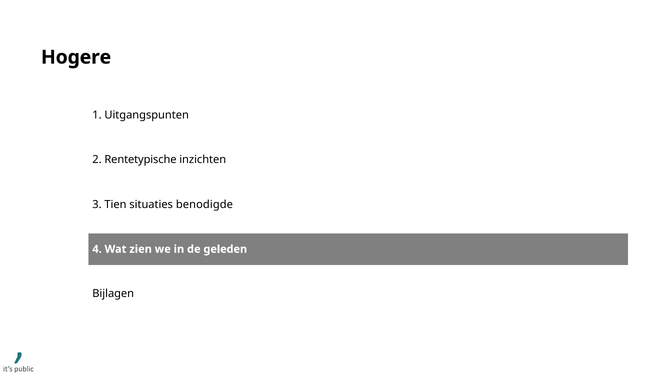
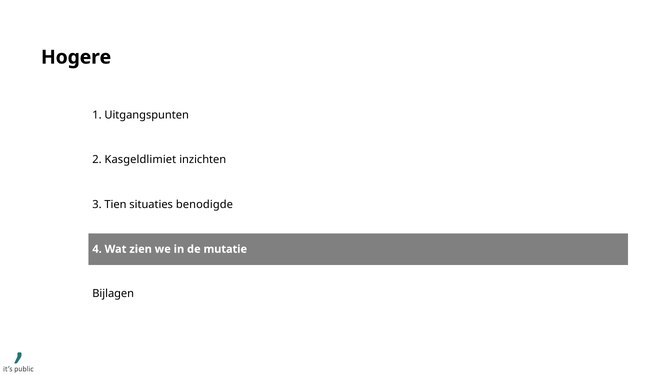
Rentetypische: Rentetypische -> Kasgeldlimiet
geleden: geleden -> mutatie
